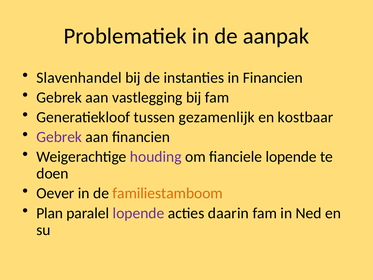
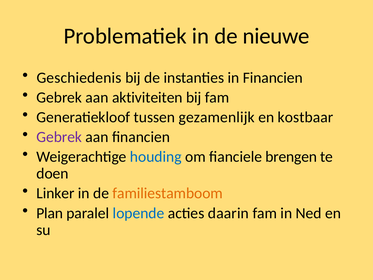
aanpak: aanpak -> nieuwe
Slavenhandel: Slavenhandel -> Geschiedenis
vastlegging: vastlegging -> aktiviteiten
houding colour: purple -> blue
fianciele lopende: lopende -> brengen
Oever: Oever -> Linker
lopende at (139, 213) colour: purple -> blue
